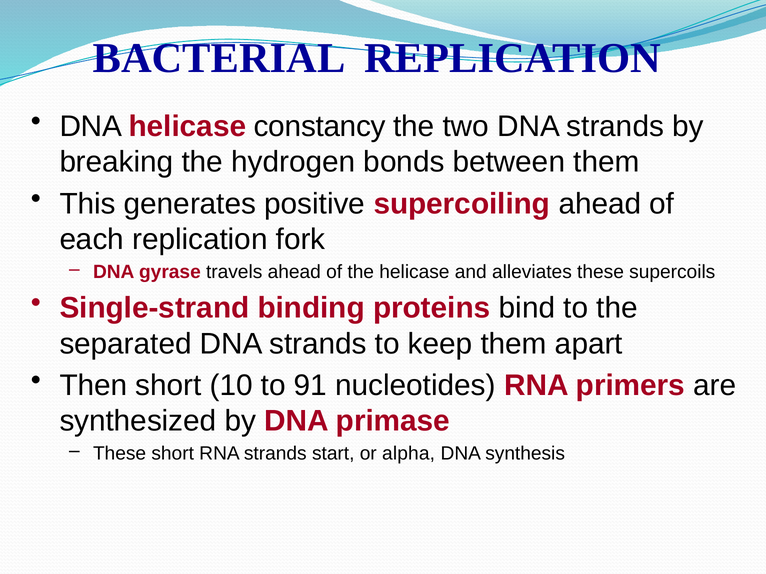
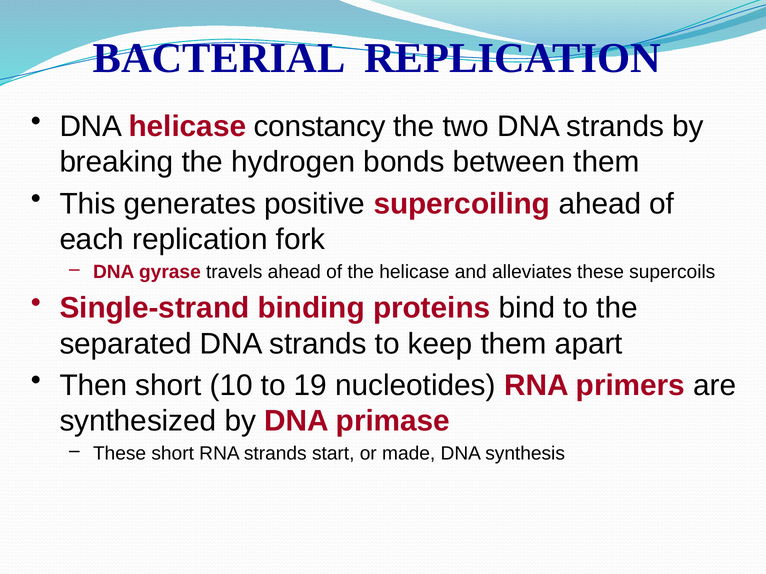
91: 91 -> 19
alpha: alpha -> made
